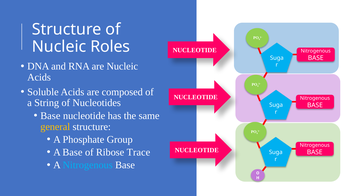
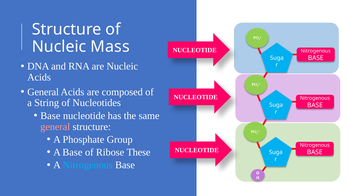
Roles: Roles -> Mass
Soluble at (43, 92): Soluble -> General
general at (55, 126) colour: yellow -> pink
Trace: Trace -> These
